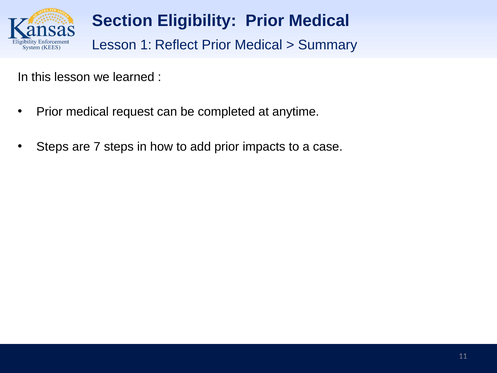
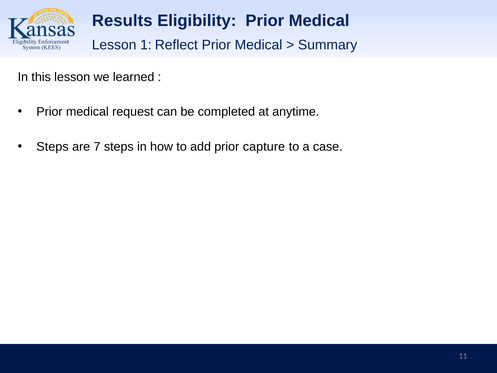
Section: Section -> Results
impacts: impacts -> capture
